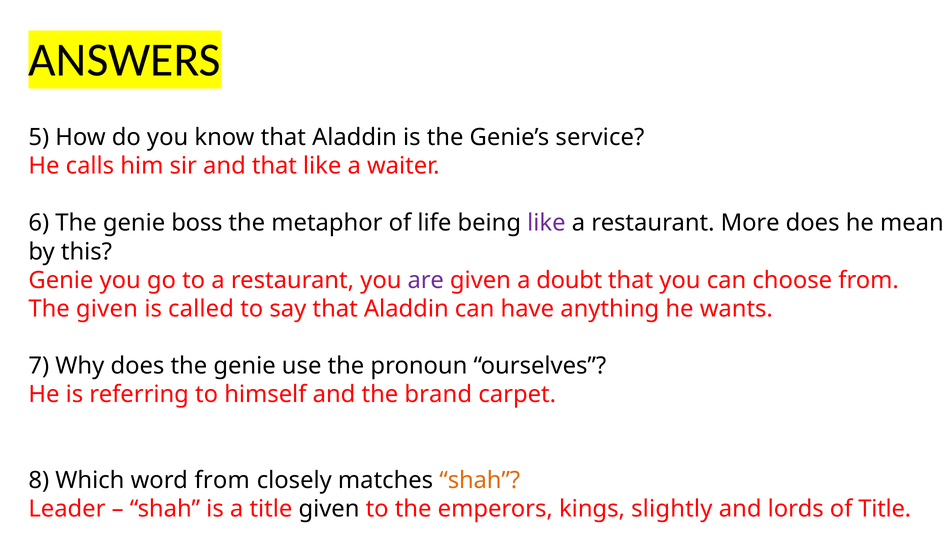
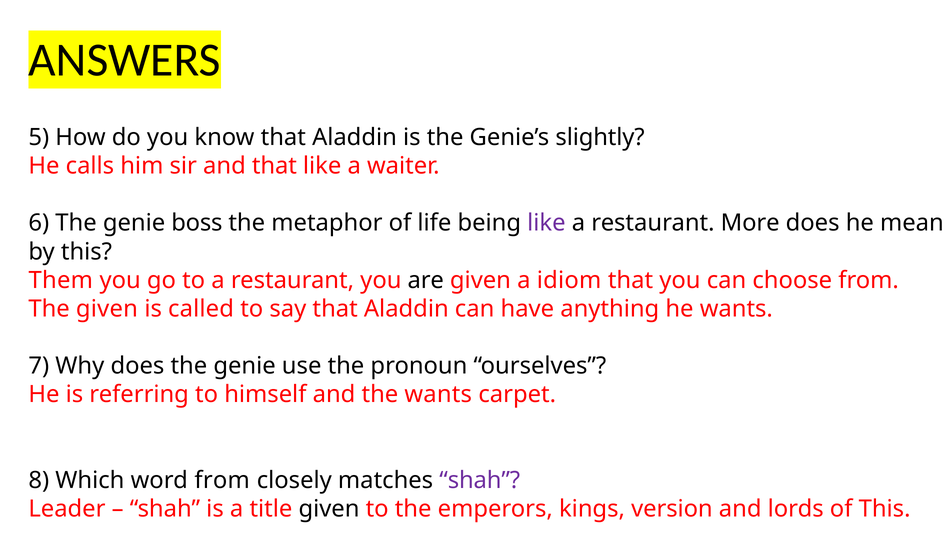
service: service -> slightly
Genie at (61, 280): Genie -> Them
are colour: purple -> black
doubt: doubt -> idiom
the brand: brand -> wants
shah at (480, 480) colour: orange -> purple
slightly: slightly -> version
of Title: Title -> This
